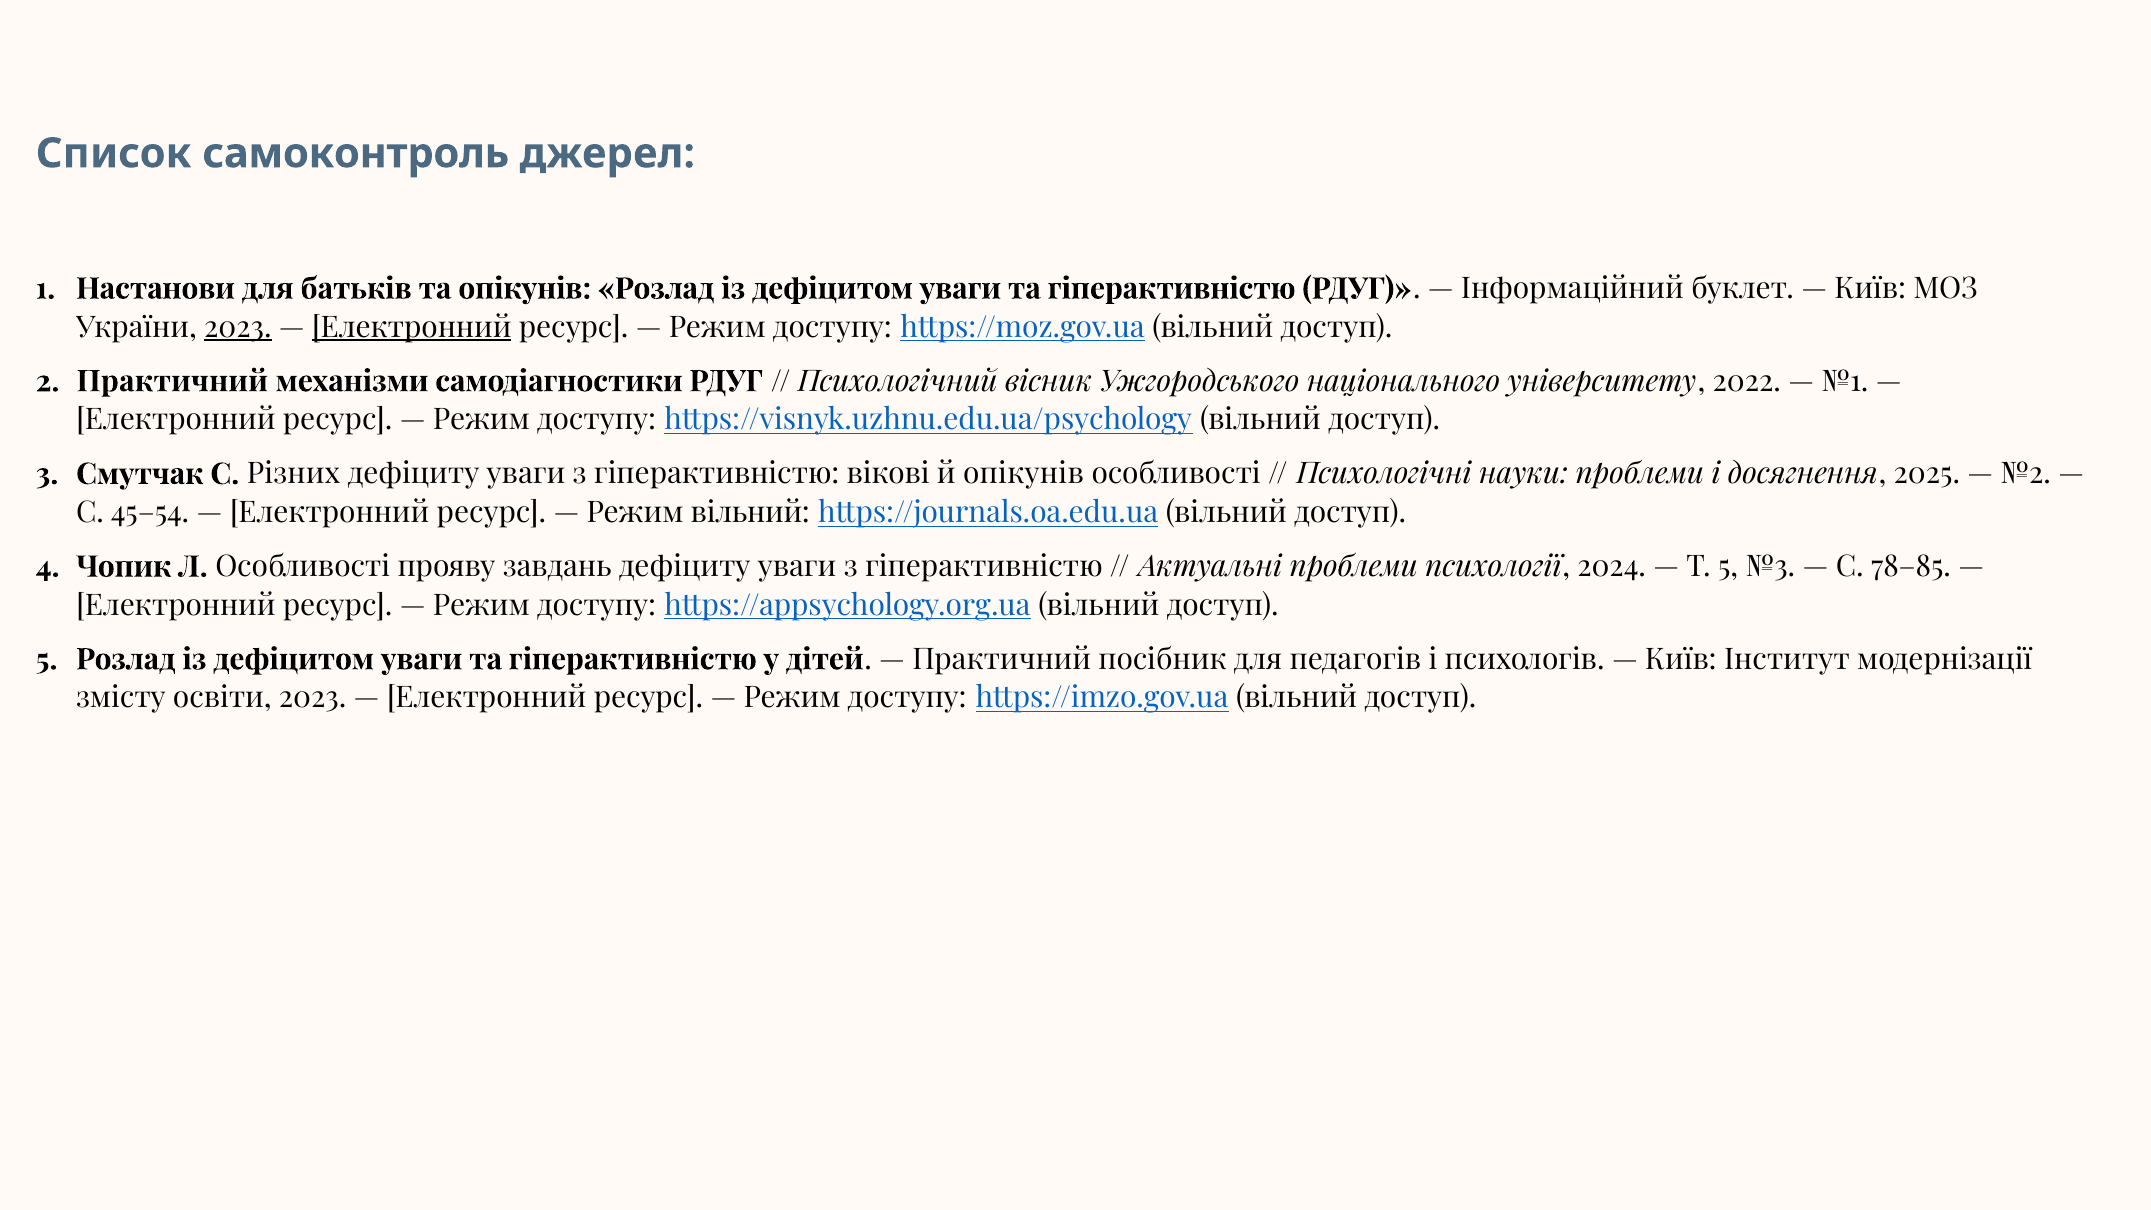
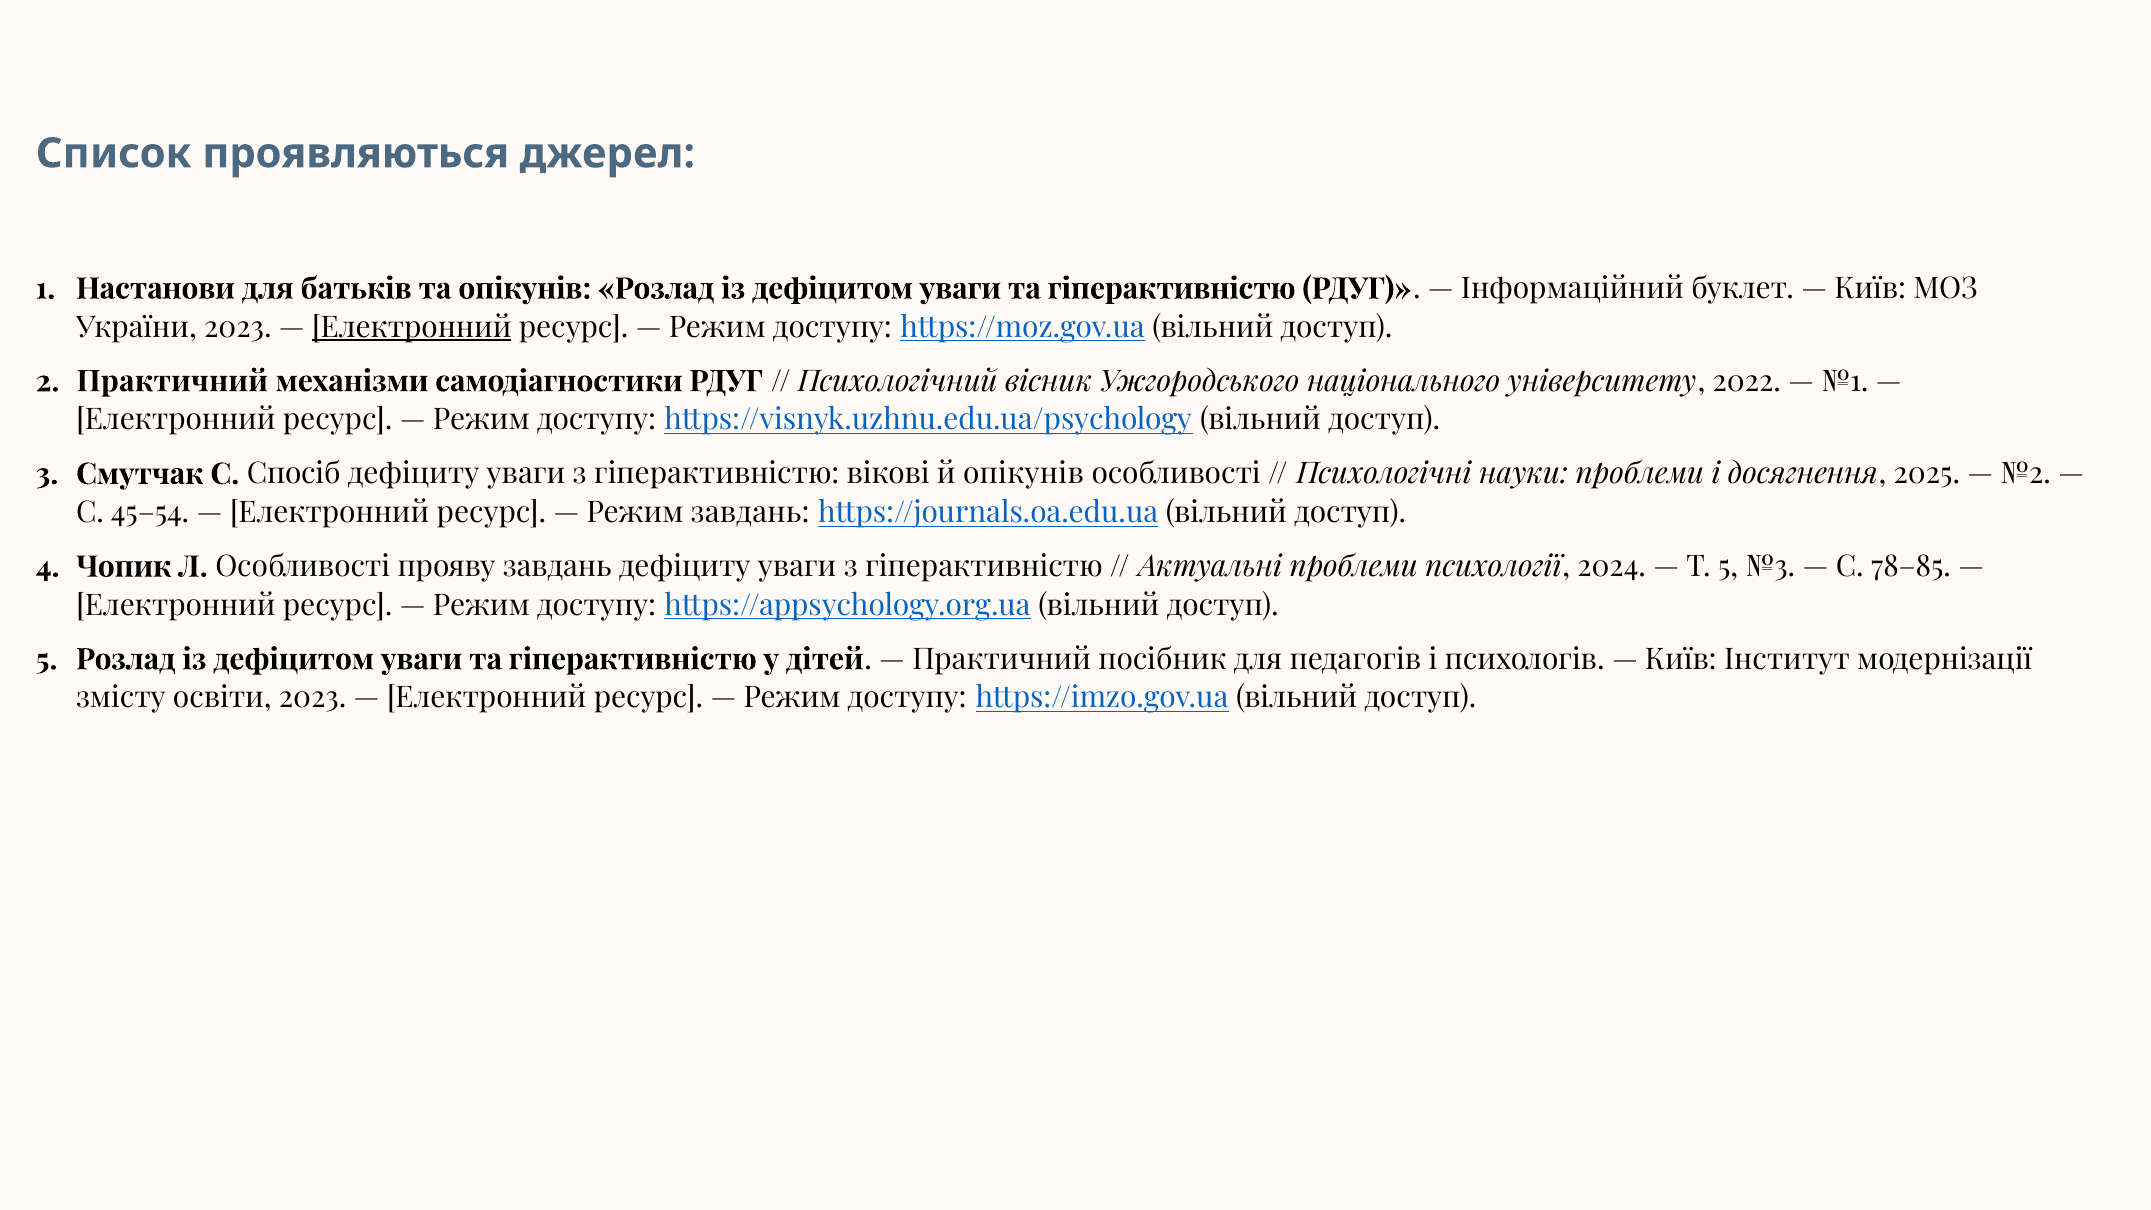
самоконтроль: самоконтроль -> проявляються
2023 at (238, 327) underline: present -> none
Різних: Різних -> Спосіб
Режим вільний: вільний -> завдань
